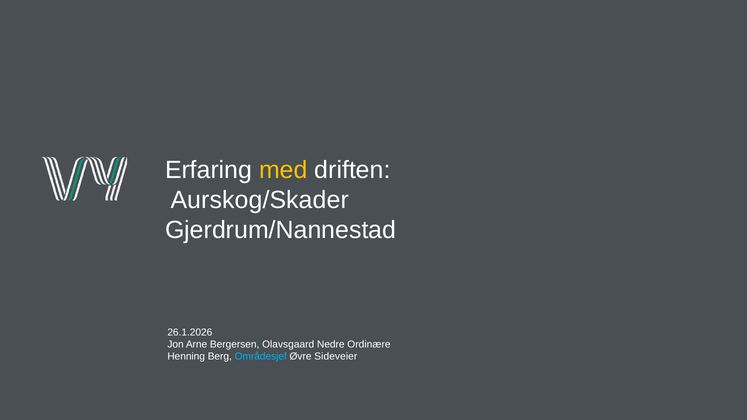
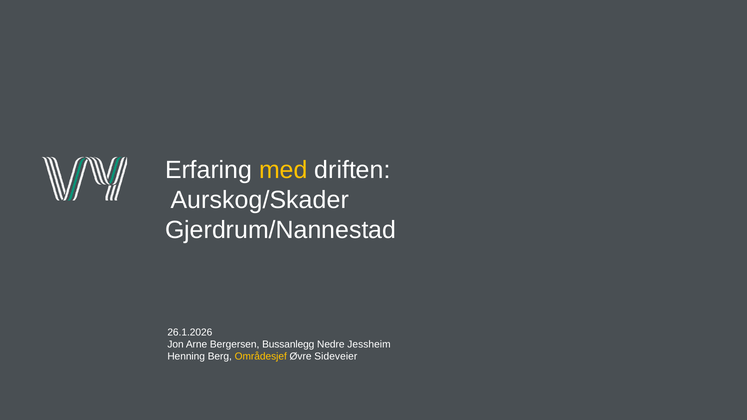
Olavsgaard: Olavsgaard -> Bussanlegg
Ordinære: Ordinære -> Jessheim
Områdesjef colour: light blue -> yellow
